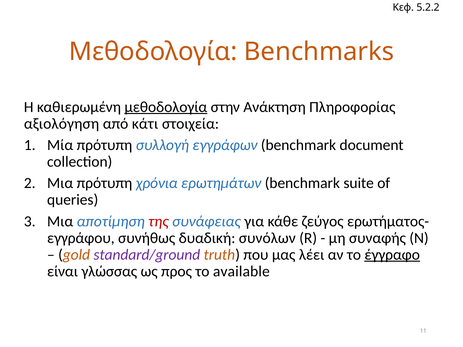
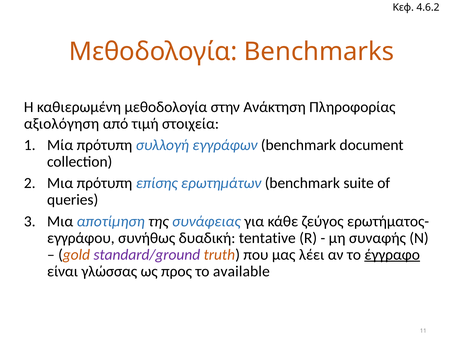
5.2.2: 5.2.2 -> 4.6.2
μεθοδολογία at (166, 107) underline: present -> none
κάτι: κάτι -> τιμή
χρόνια: χρόνια -> επίσης
της colour: red -> black
συνόλων: συνόλων -> tentative
